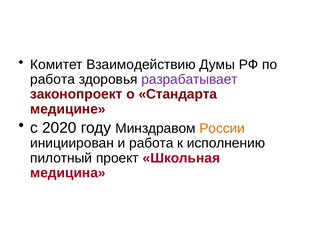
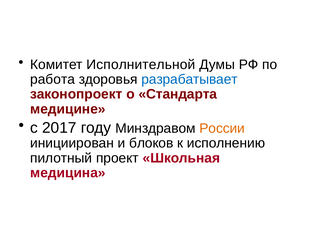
Взаимодействию: Взаимодействию -> Исполнительной
разрабатывает colour: purple -> blue
2020: 2020 -> 2017
и работа: работа -> блоков
